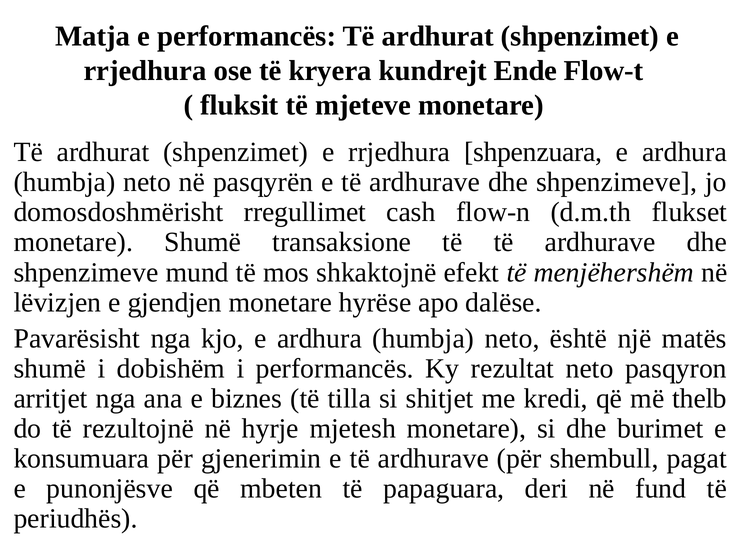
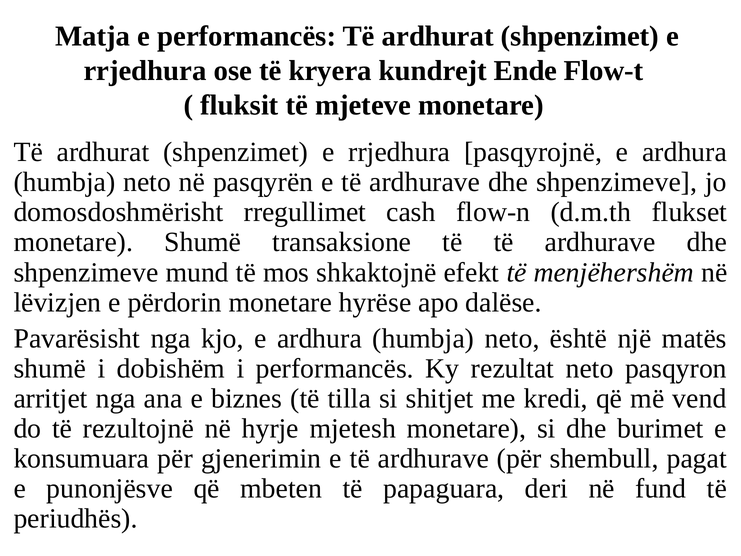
shpenzuara: shpenzuara -> pasqyrojnë
gjendjen: gjendjen -> përdorin
thelb: thelb -> vend
